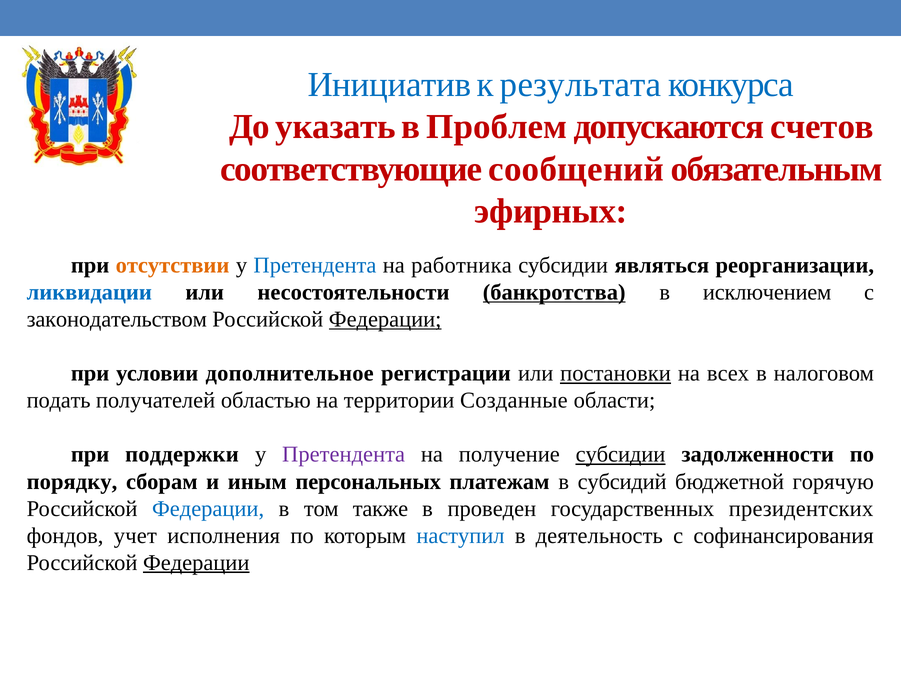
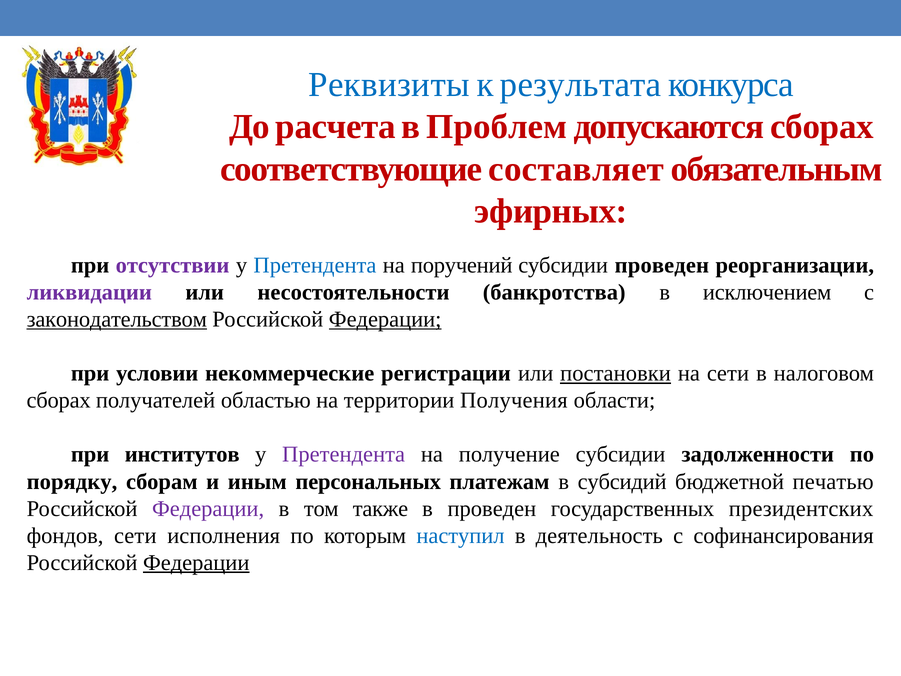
Инициатив: Инициатив -> Реквизиты
указать: указать -> расчета
допускаются счетов: счетов -> сборах
сообщений: сообщений -> составляет
отсутствии colour: orange -> purple
работника: работника -> поручений
субсидии являться: являться -> проведен
ликвидации colour: blue -> purple
банкротства underline: present -> none
законодательством underline: none -> present
дополнительное: дополнительное -> некоммерческие
на всех: всех -> сети
подать at (59, 400): подать -> сборах
Созданные: Созданные -> Получения
поддержки: поддержки -> институтов
субсидии at (621, 454) underline: present -> none
горячую: горячую -> печатью
Федерации at (208, 508) colour: blue -> purple
фондов учет: учет -> сети
